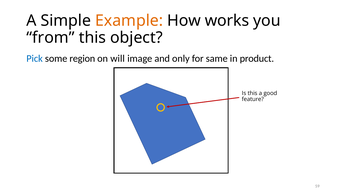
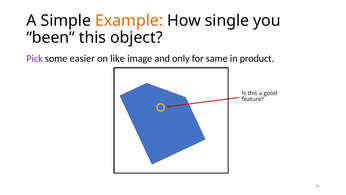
works: works -> single
from: from -> been
Pick colour: blue -> purple
region: region -> easier
will: will -> like
